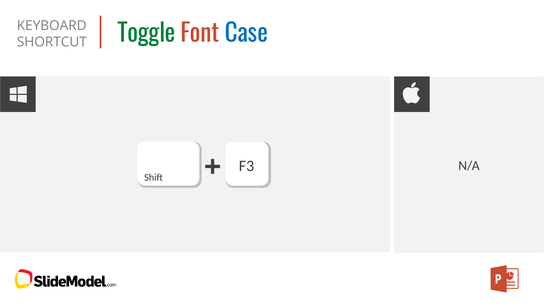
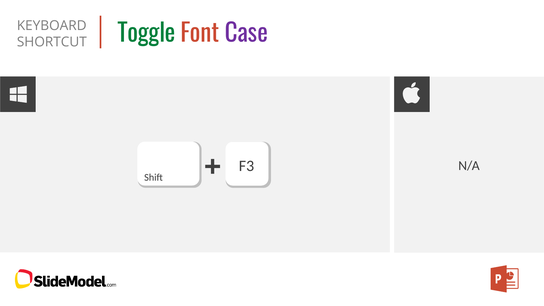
Case colour: blue -> purple
